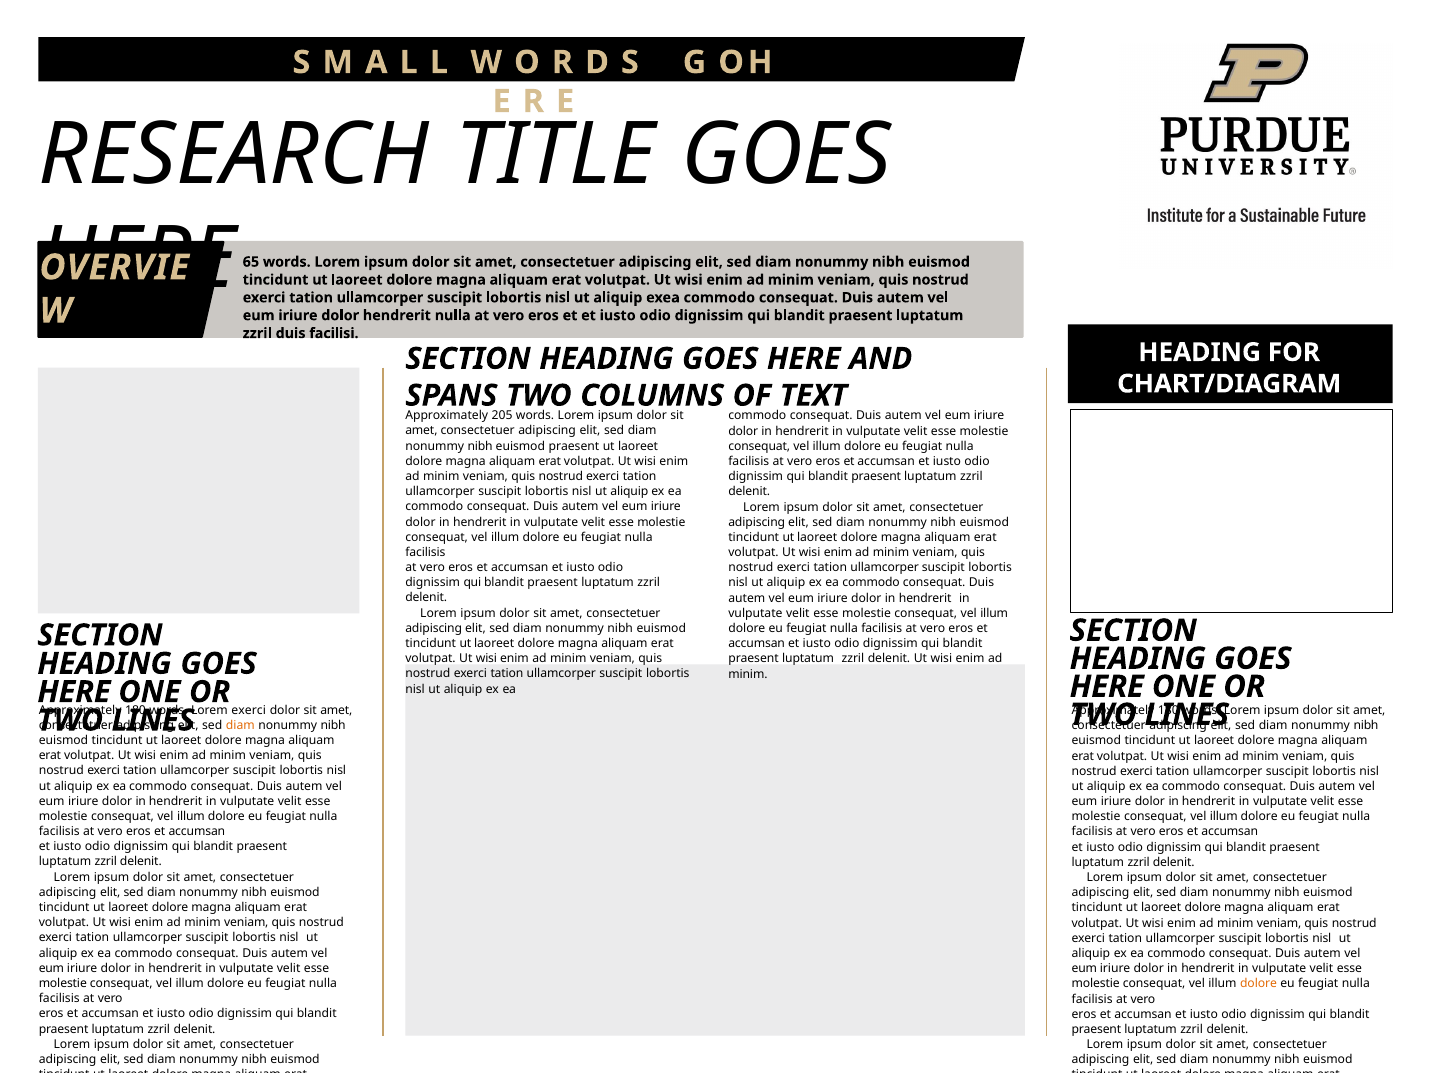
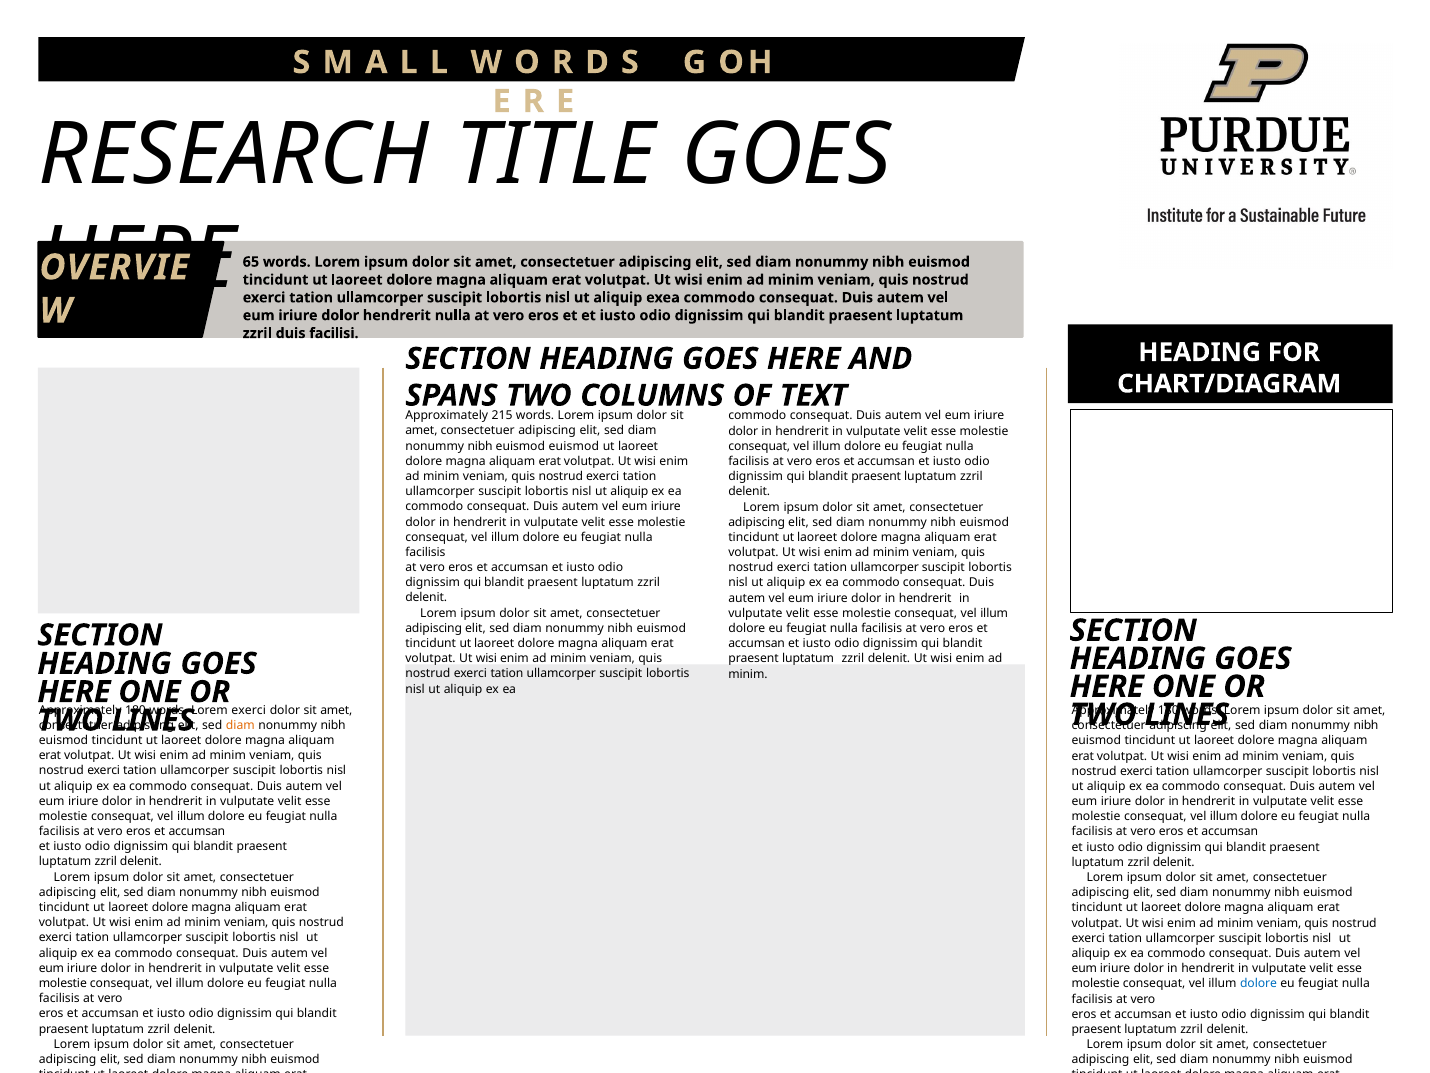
205: 205 -> 215
euismod praesent: praesent -> euismod
dolore at (1259, 984) colour: orange -> blue
